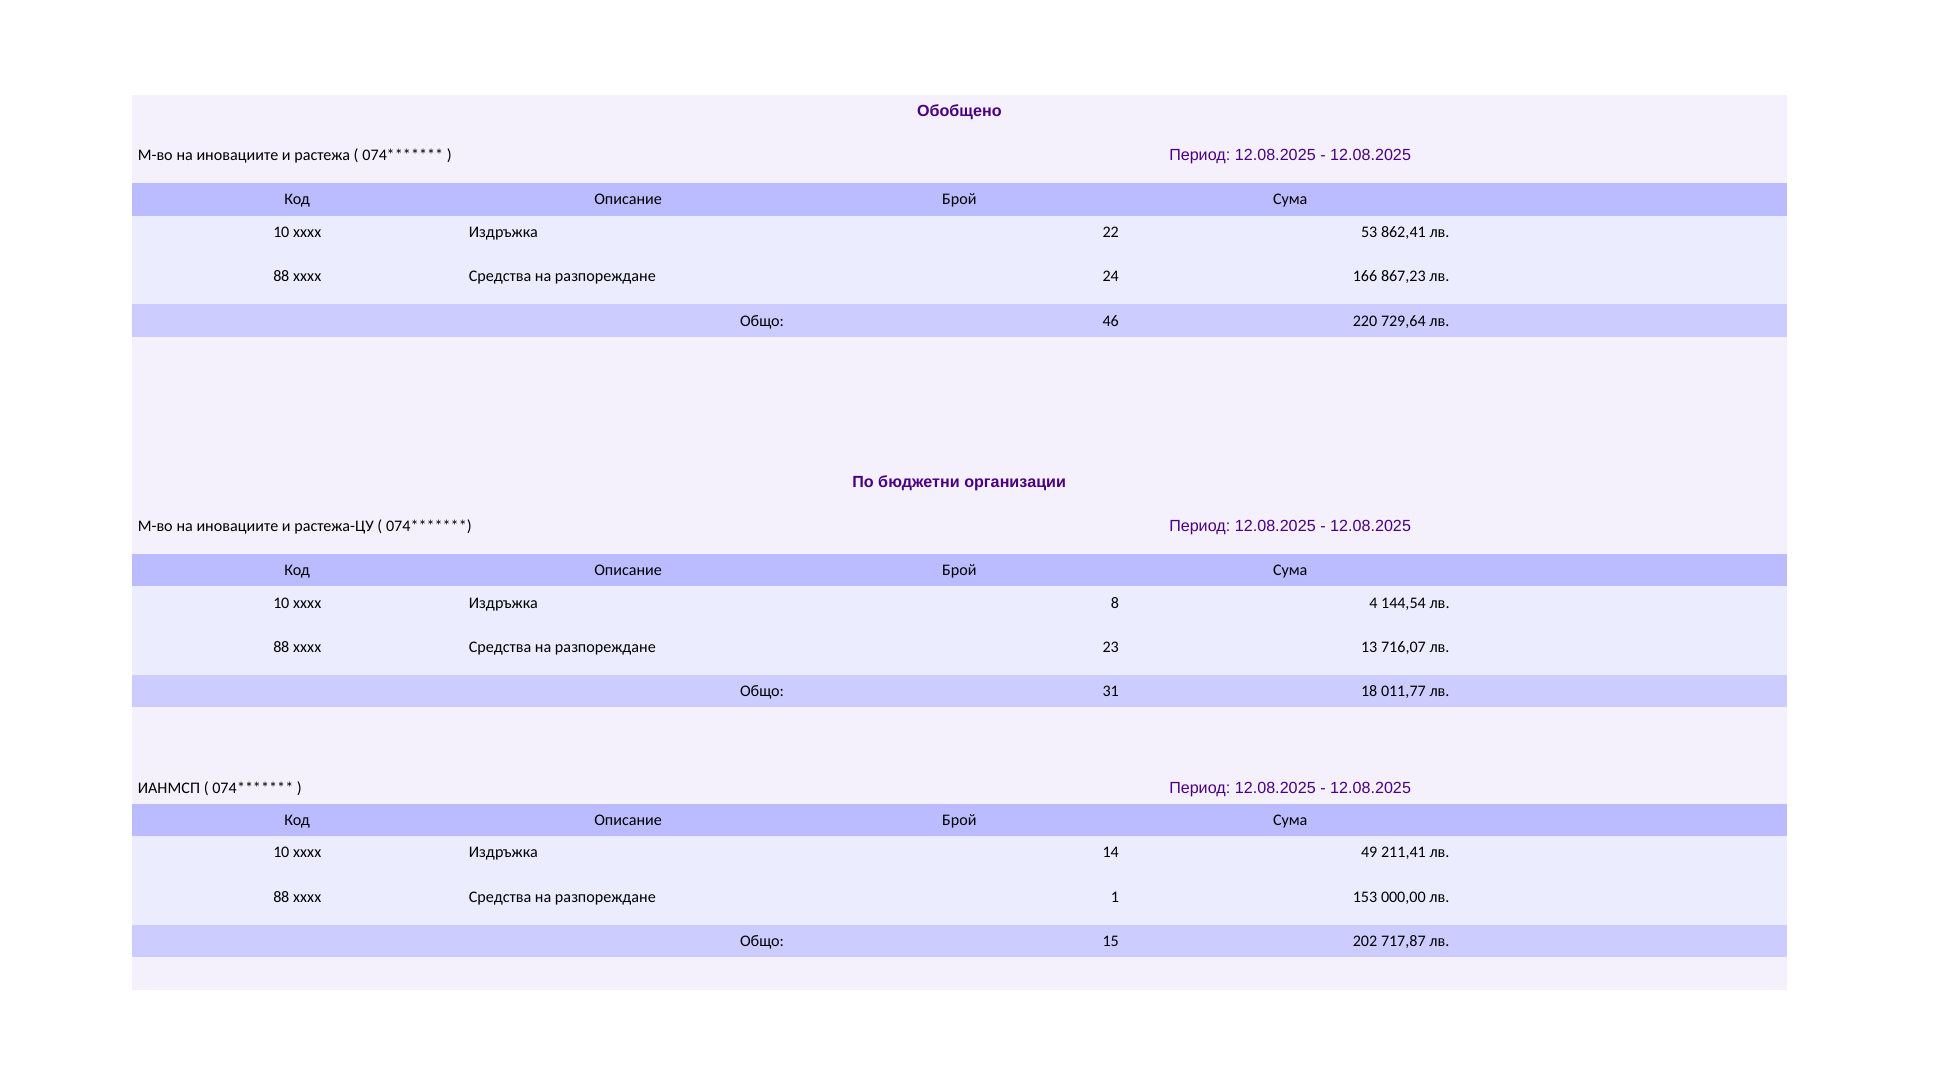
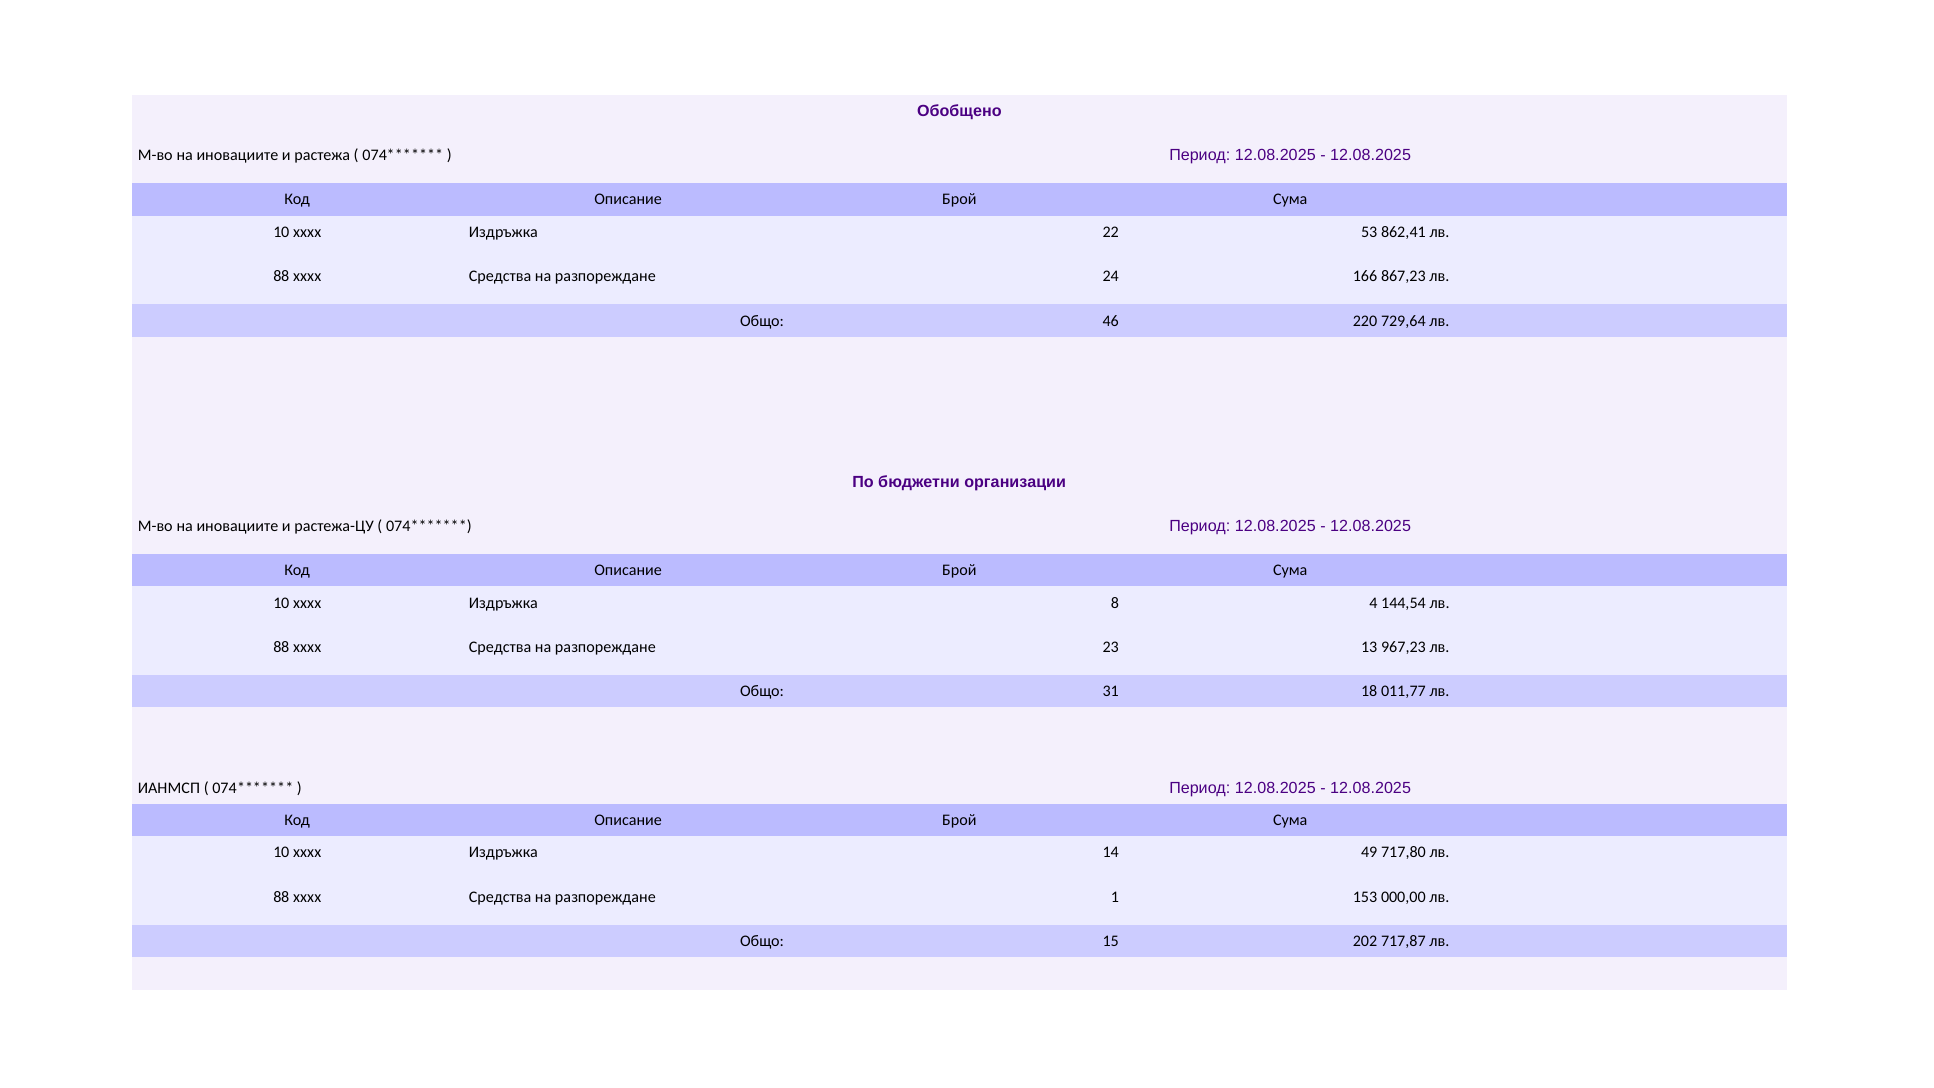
716,07: 716,07 -> 967,23
211,41: 211,41 -> 717,80
